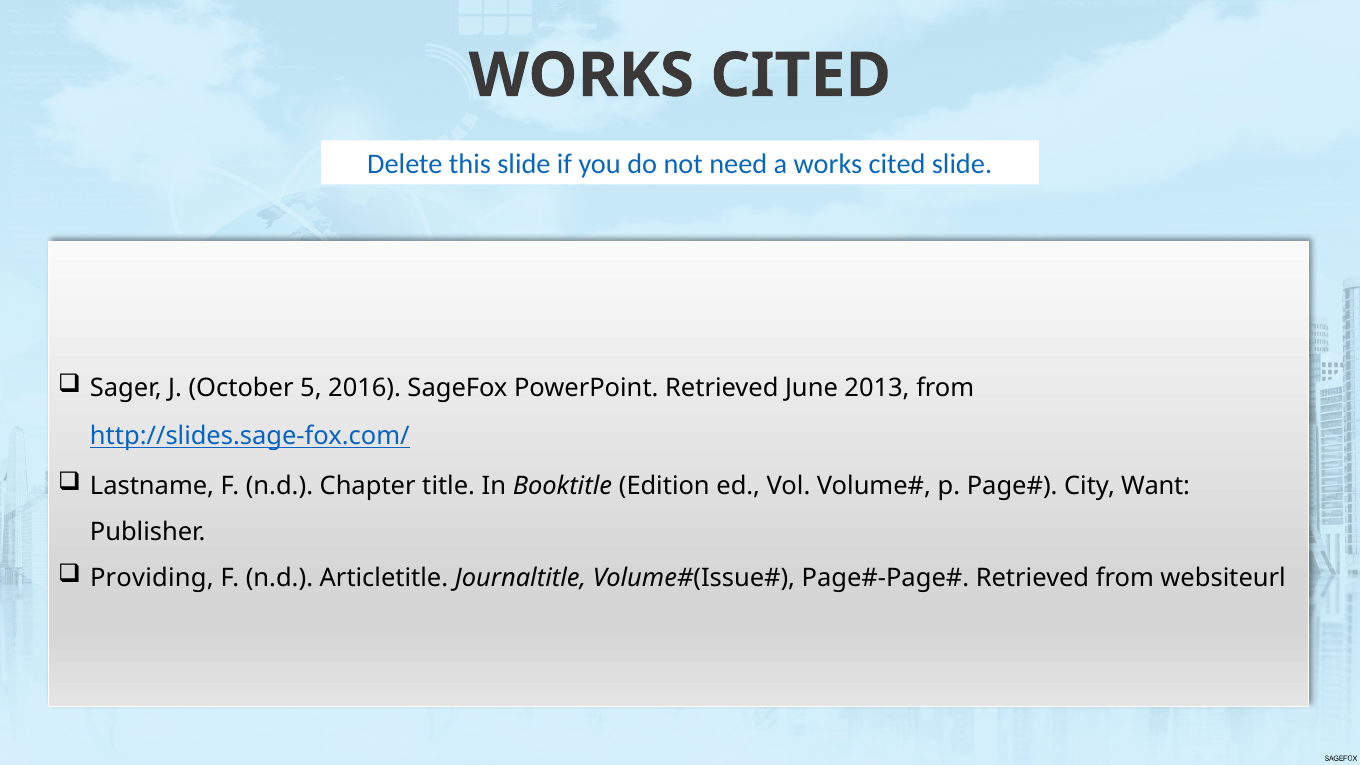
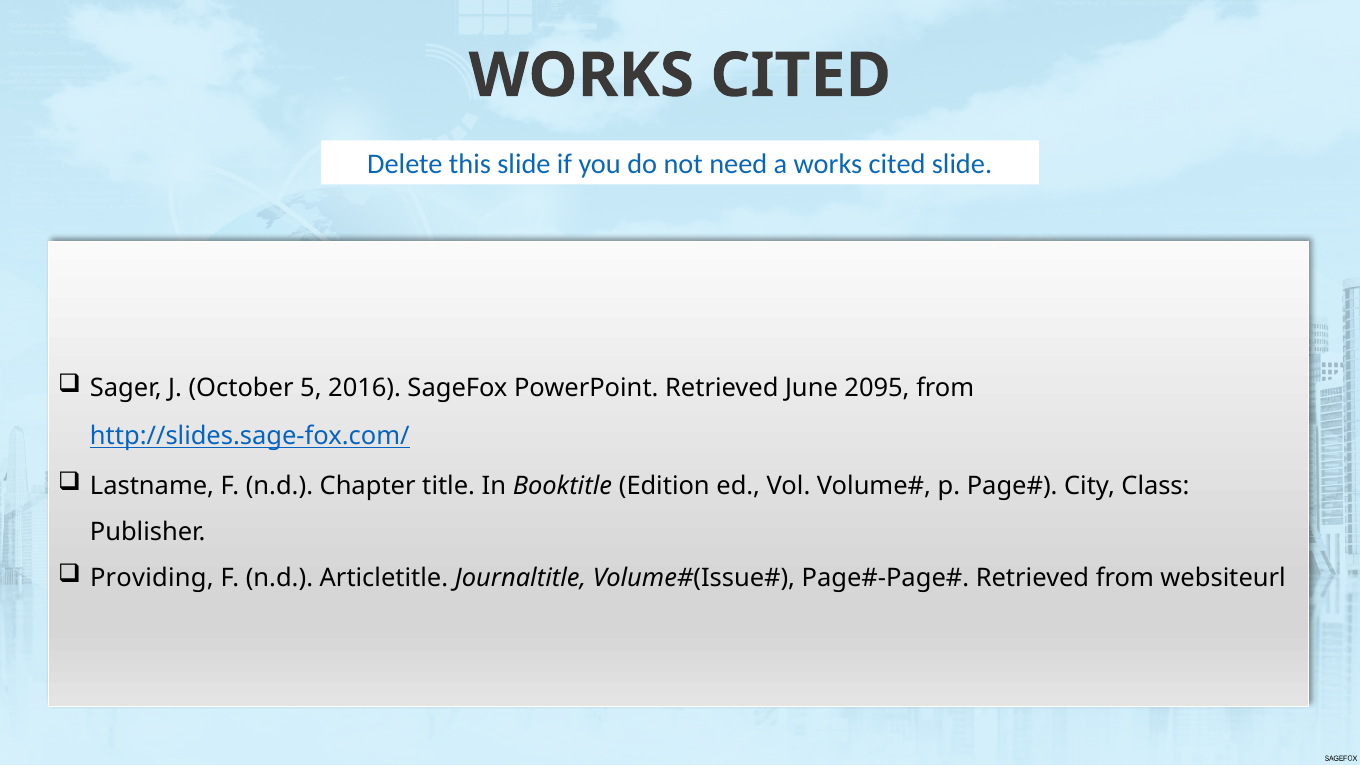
2013: 2013 -> 2095
Want: Want -> Class
